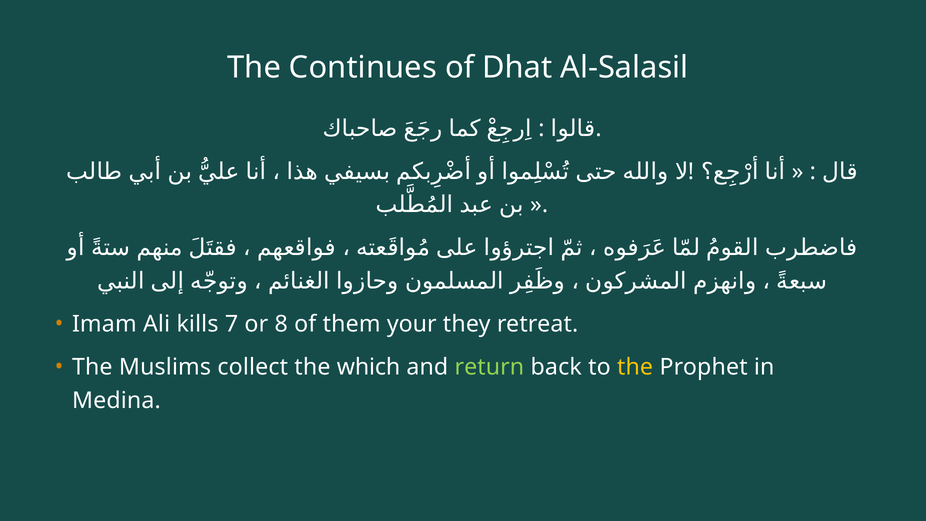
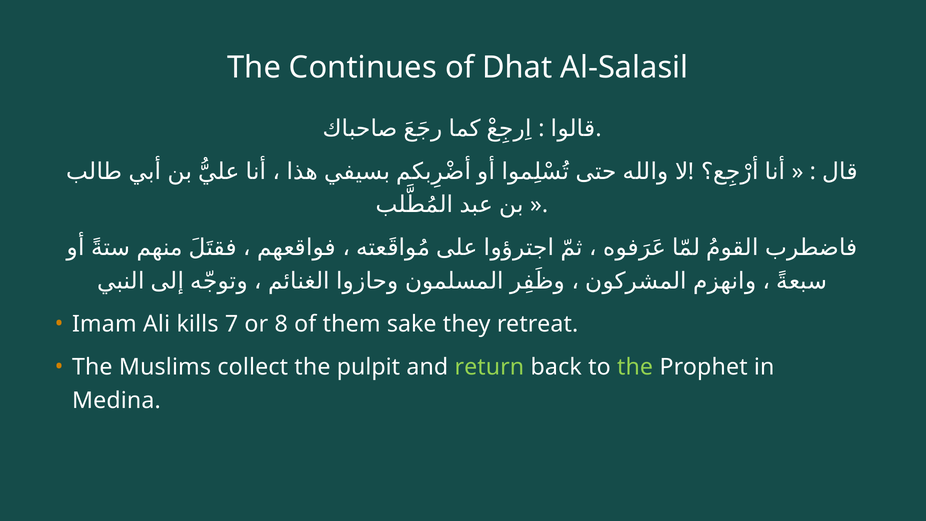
your: your -> sake
which: which -> pulpit
the at (635, 367) colour: yellow -> light green
